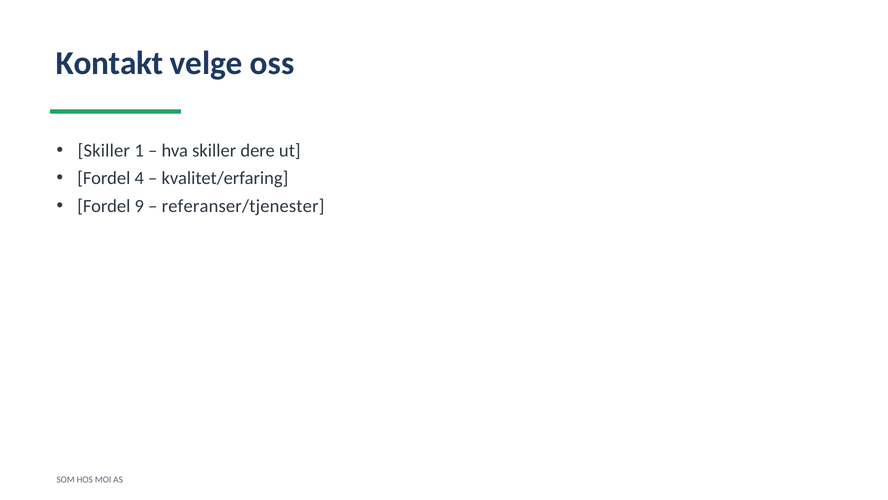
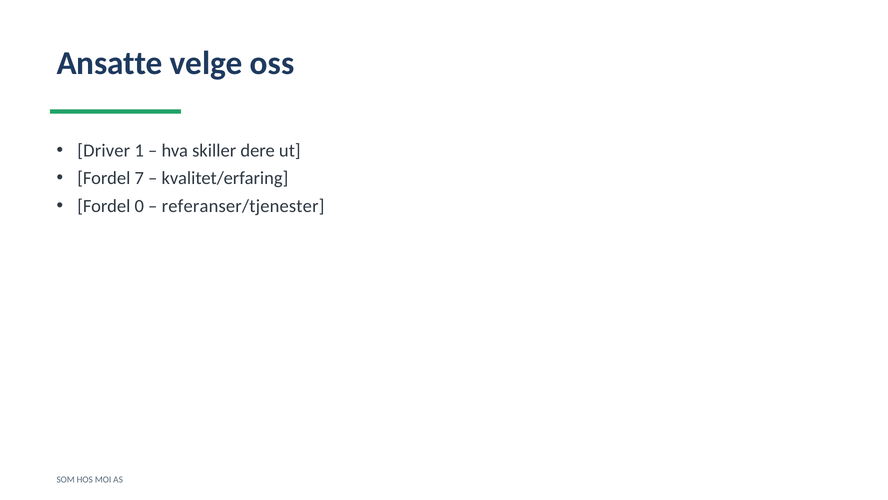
Kontakt: Kontakt -> Ansatte
Skiller at (104, 150): Skiller -> Driver
4: 4 -> 7
9: 9 -> 0
